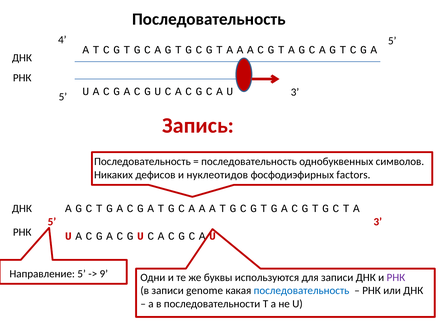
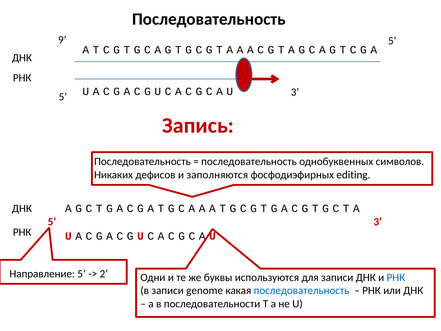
4: 4 -> 9
нуклеотидов: нуклеотидов -> заполняются
factors: factors -> editing
9: 9 -> 2
РНК at (396, 277) colour: purple -> blue
